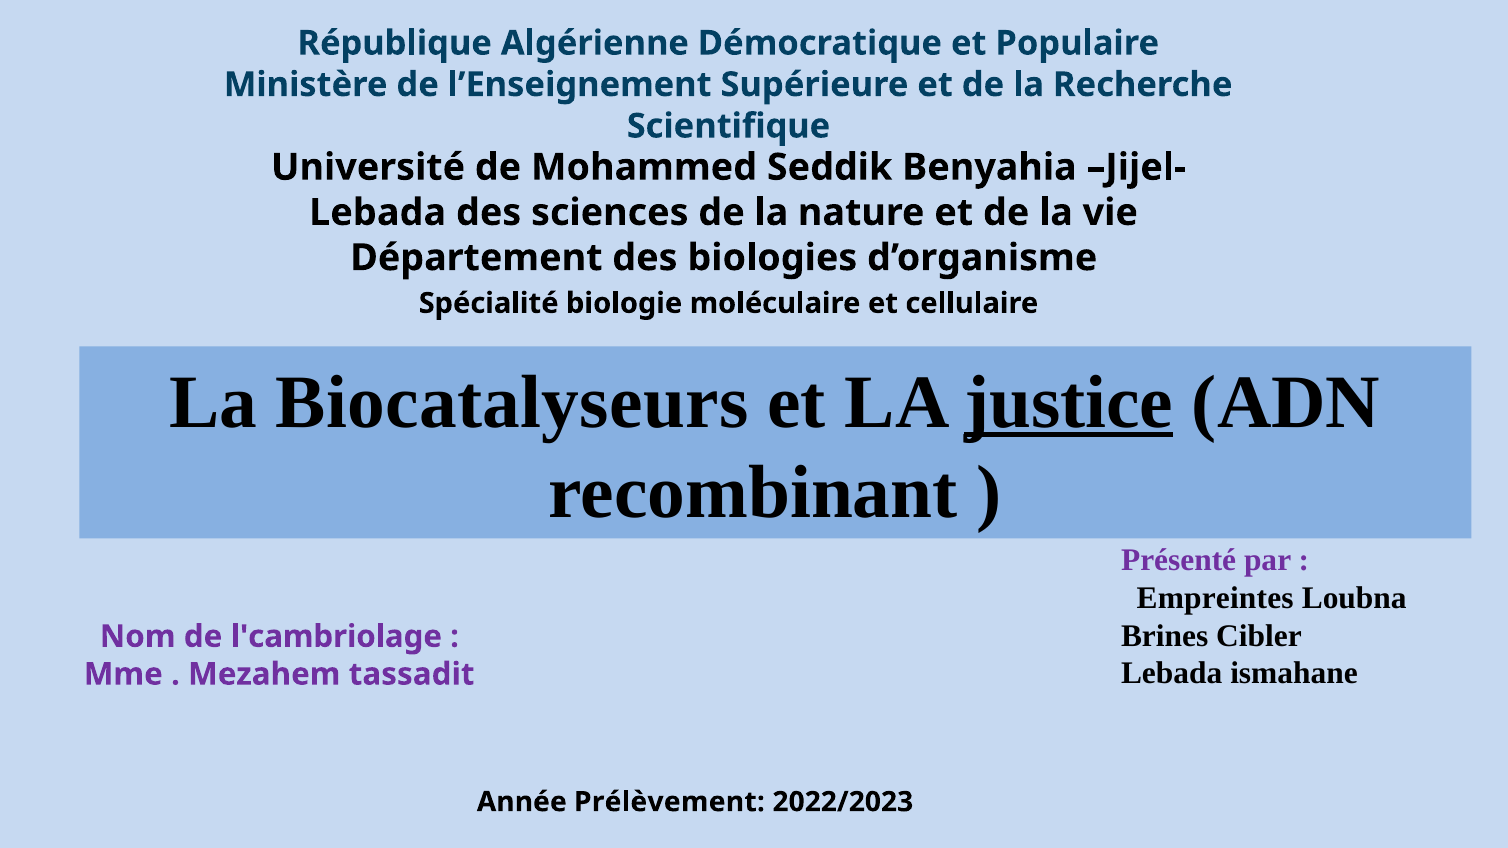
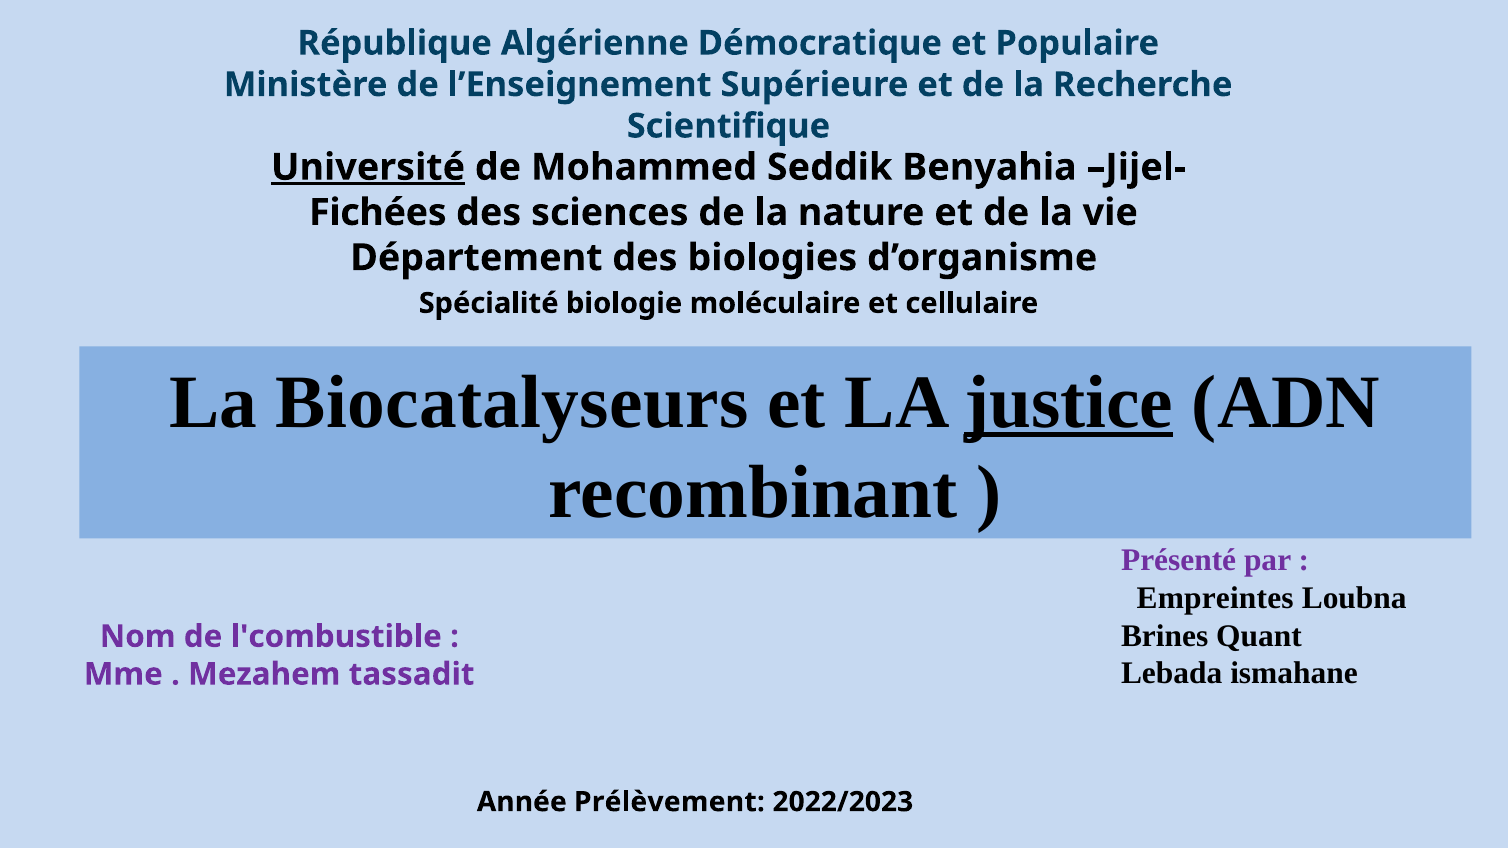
Université underline: none -> present
Lebada at (378, 213): Lebada -> Fichées
Cibler: Cibler -> Quant
l'cambriolage: l'cambriolage -> l'combustible
